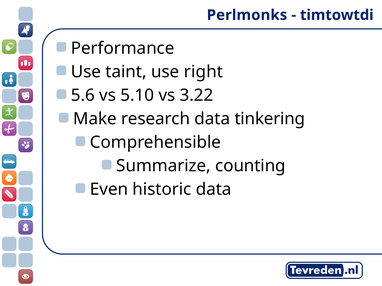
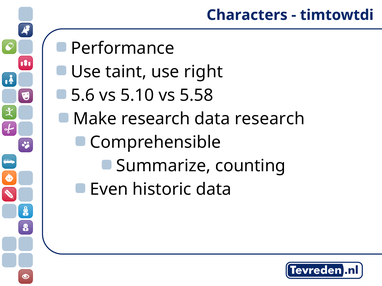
Perlmonks: Perlmonks -> Characters
3.22: 3.22 -> 5.58
data tinkering: tinkering -> research
